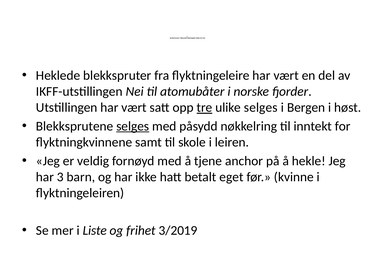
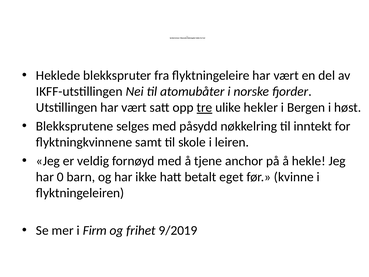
ulike selges: selges -> hekler
selges at (133, 126) underline: present -> none
3: 3 -> 0
Liste: Liste -> Firm
3/2019: 3/2019 -> 9/2019
